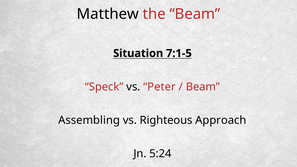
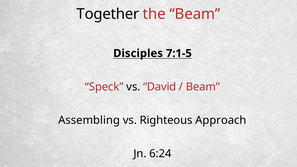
Matthew: Matthew -> Together
Situation: Situation -> Disciples
Peter: Peter -> David
5:24: 5:24 -> 6:24
